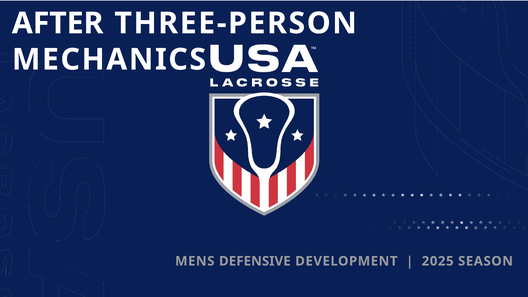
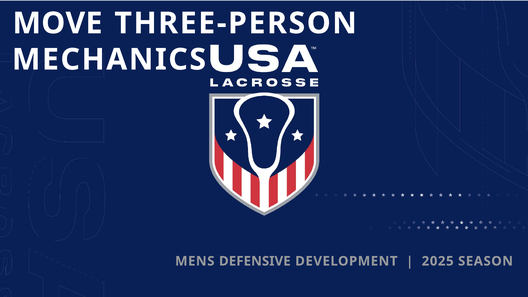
AFTER: AFTER -> MOVE
